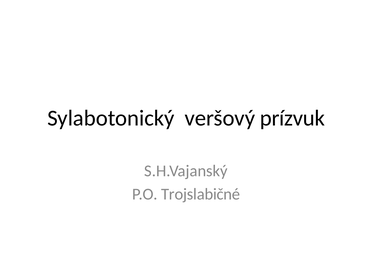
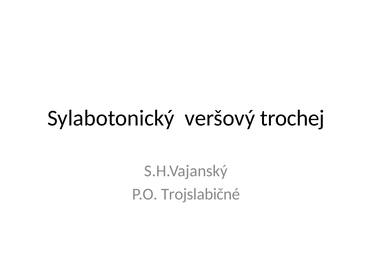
prízvuk: prízvuk -> trochej
